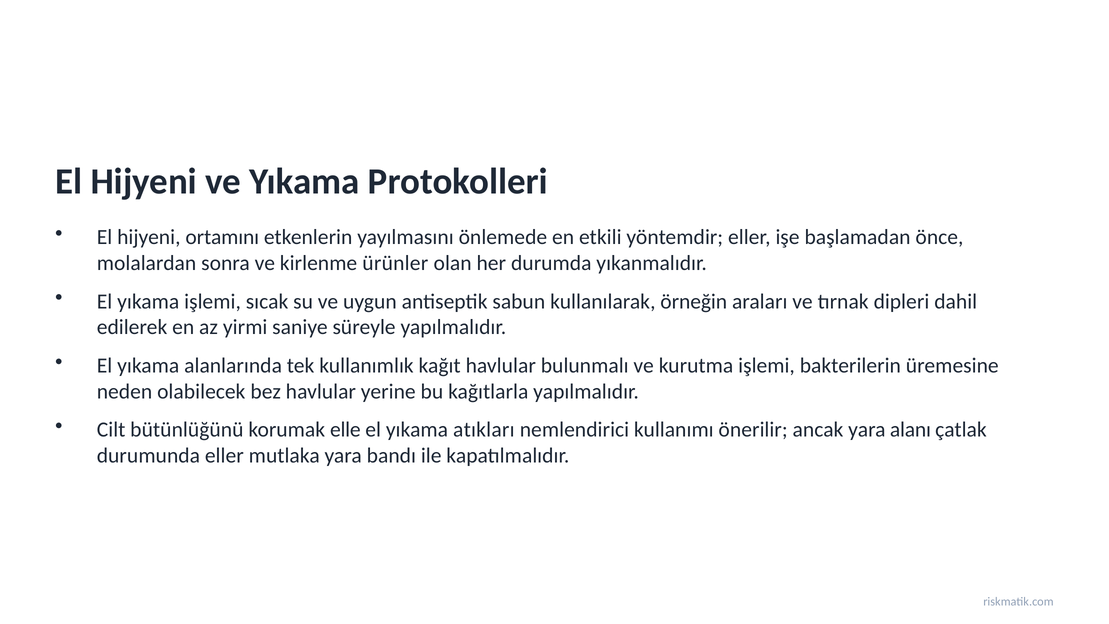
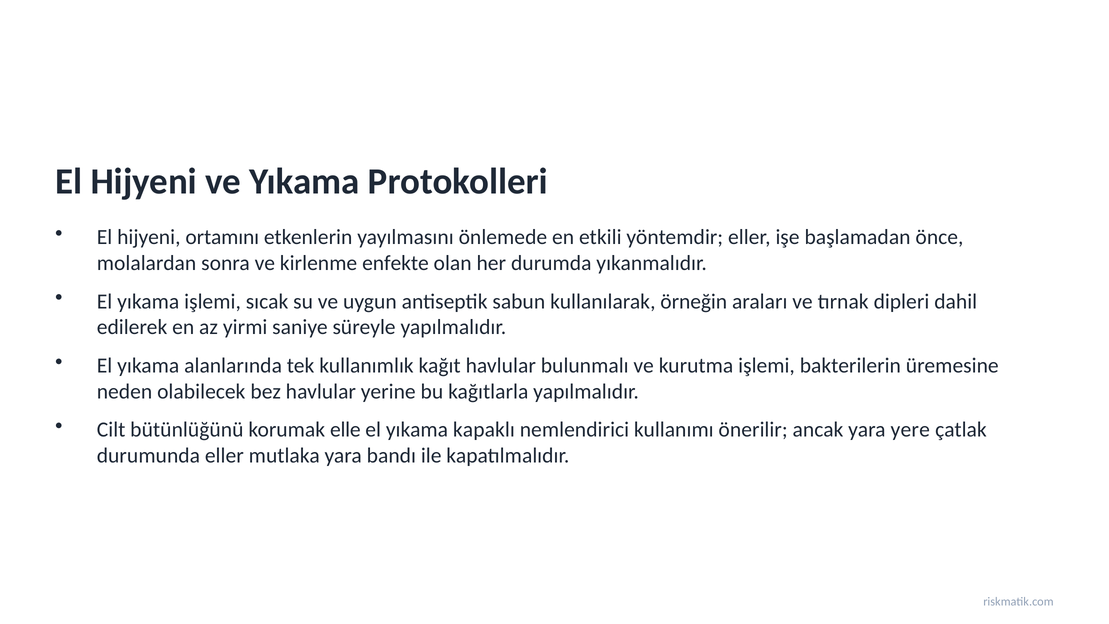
ürünler: ürünler -> enfekte
atıkları: atıkları -> kapaklı
alanı: alanı -> yere
